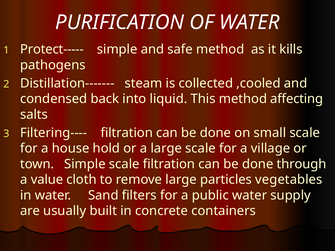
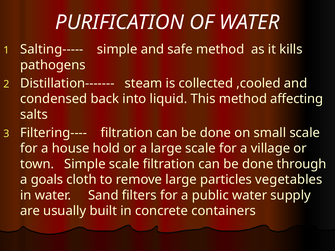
Protect-----: Protect----- -> Salting-----
value: value -> goals
